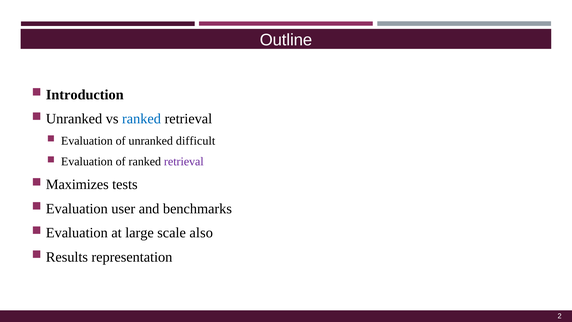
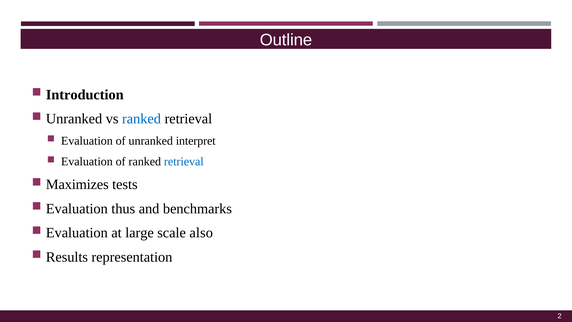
difficult: difficult -> interpret
retrieval at (184, 162) colour: purple -> blue
user: user -> thus
